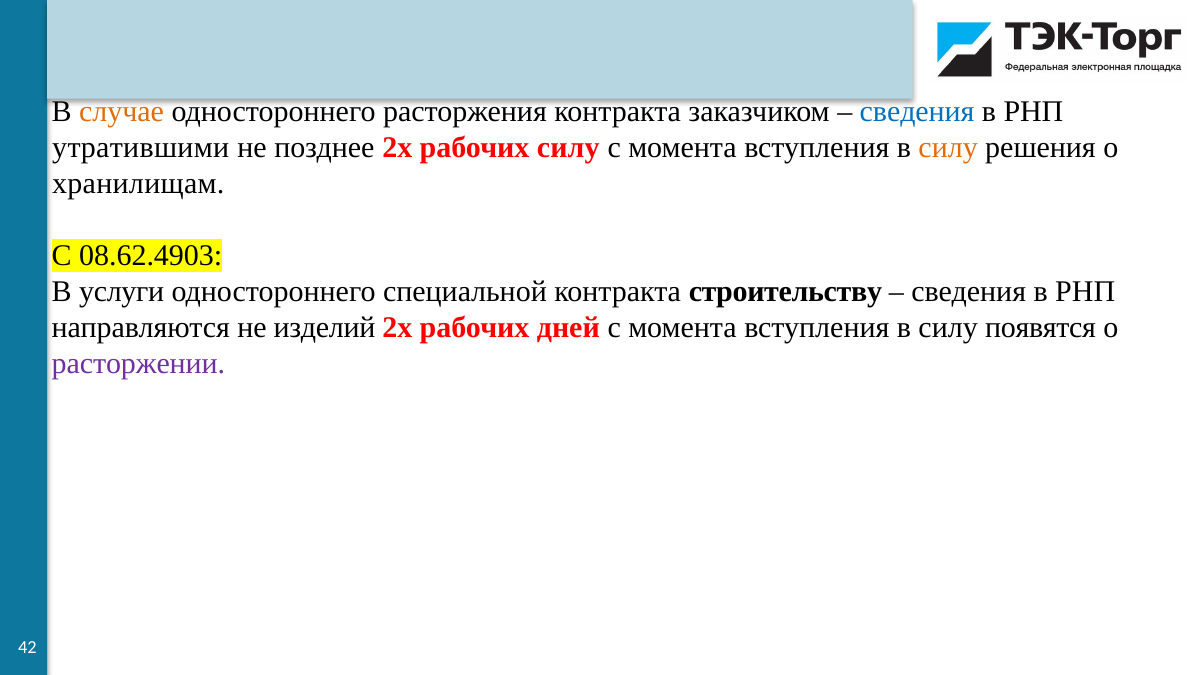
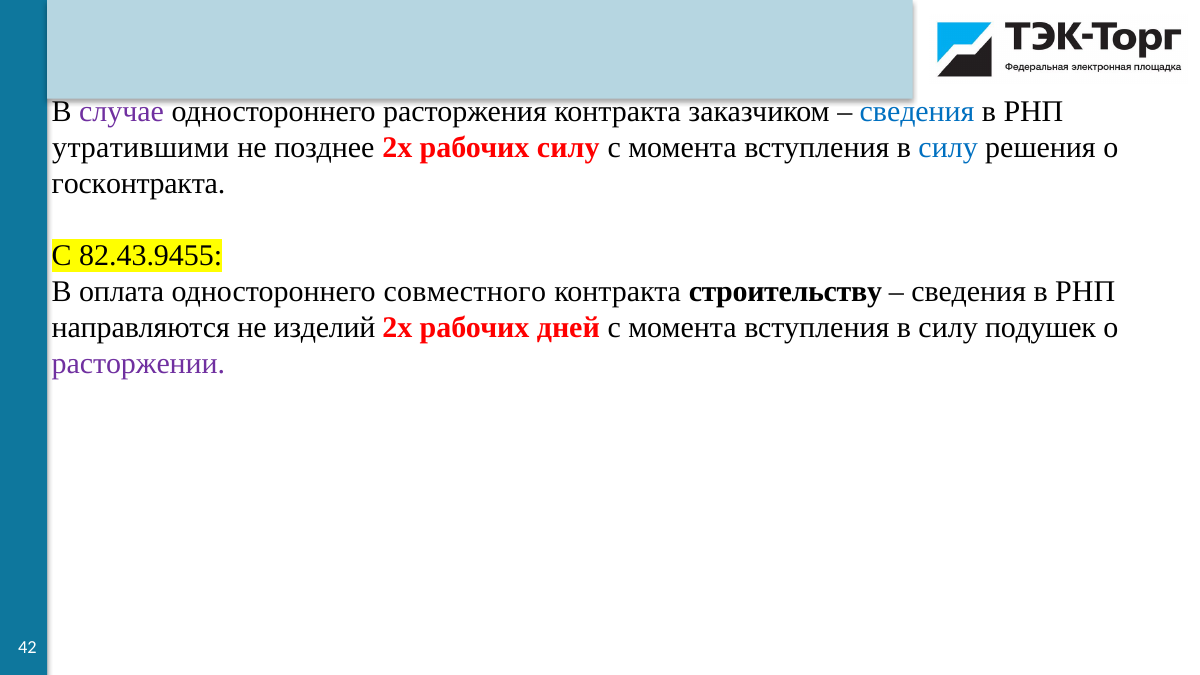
случае colour: orange -> purple
силу at (948, 148) colour: orange -> blue
хранилищам: хранилищам -> госконтракта
08.62.4903: 08.62.4903 -> 82.43.9455
услуги: услуги -> оплата
специальной: специальной -> совместного
появятся: появятся -> подушек
